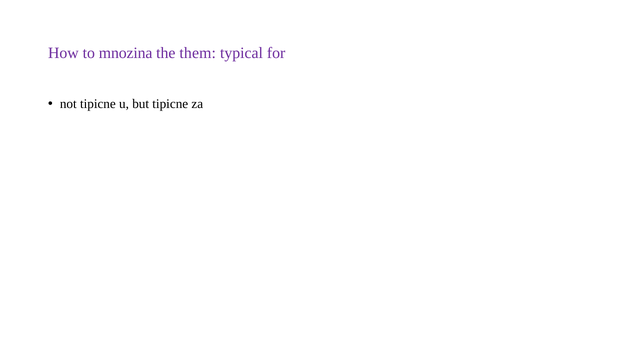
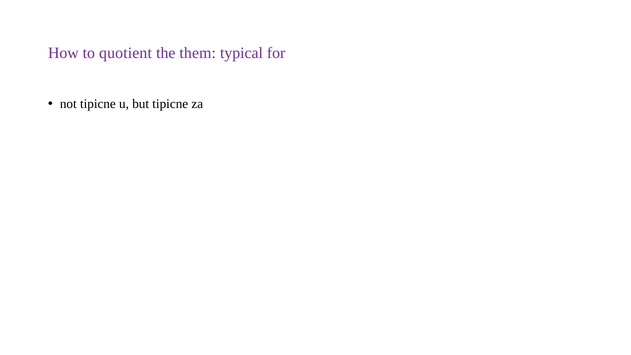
mnozina: mnozina -> quotient
